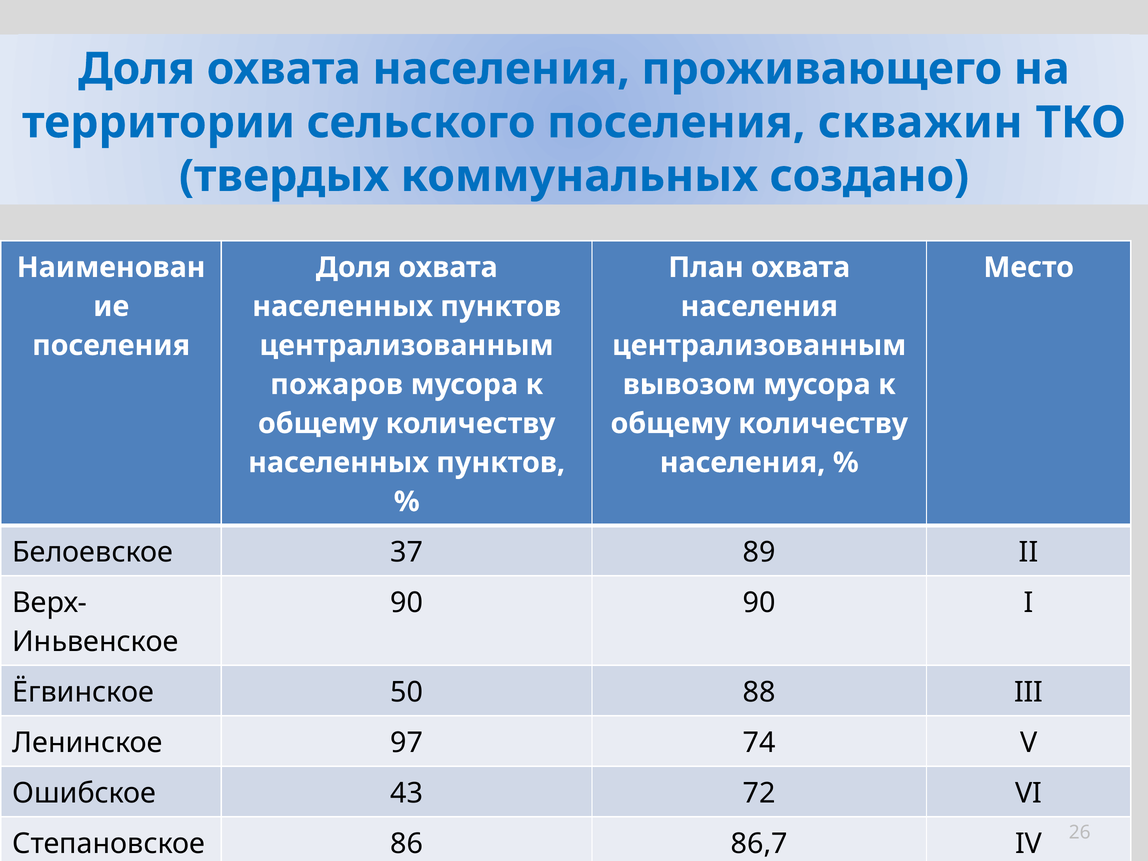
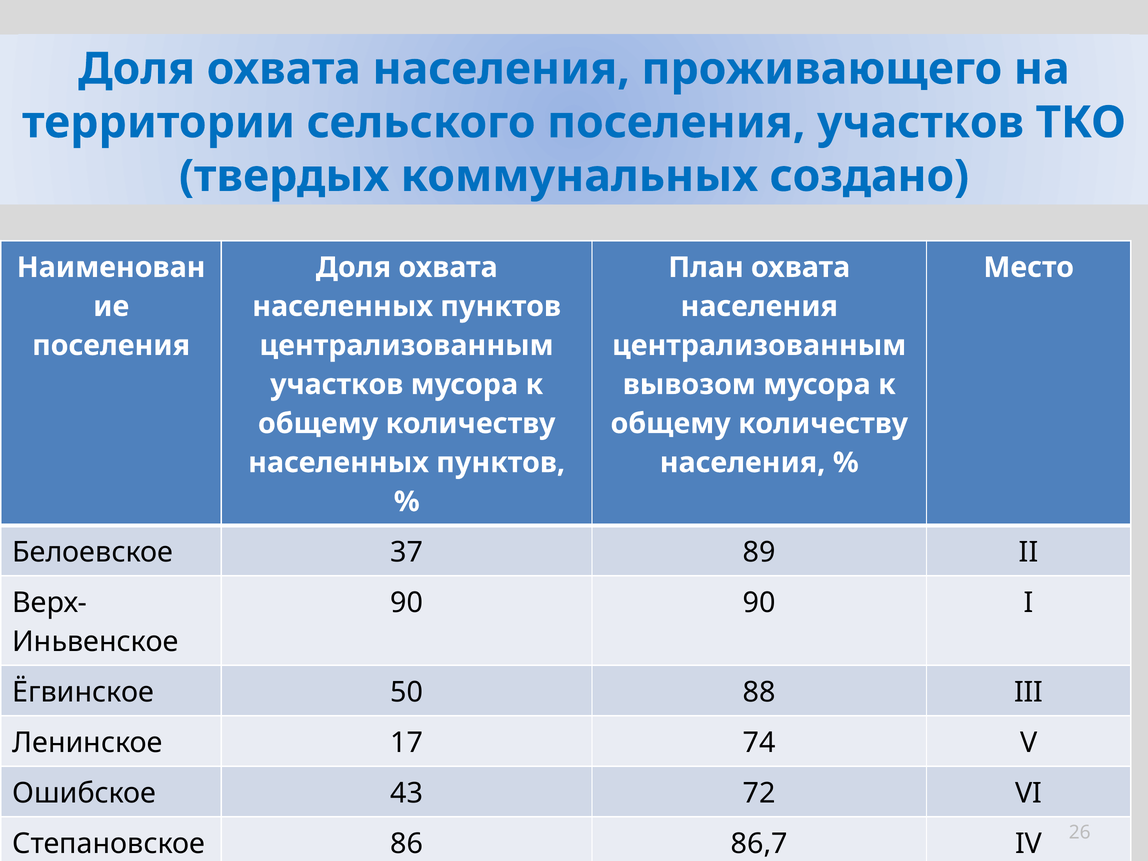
поселения скважин: скважин -> участков
пожаров at (337, 385): пожаров -> участков
97: 97 -> 17
